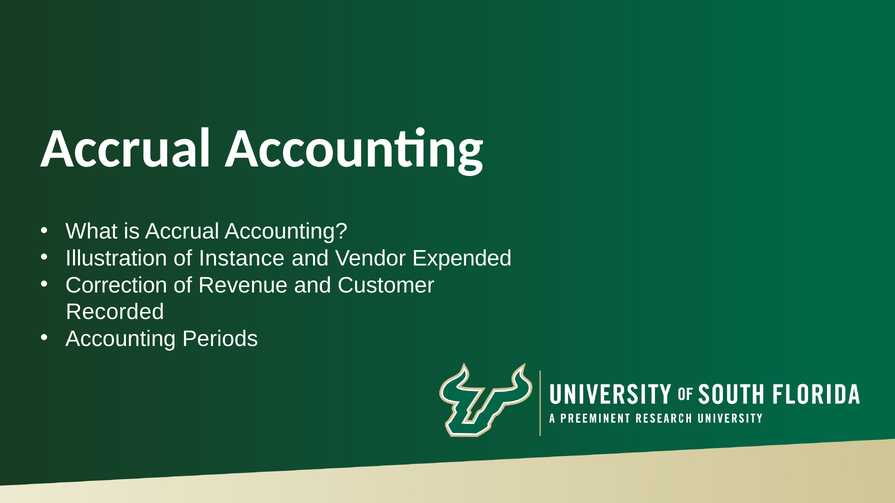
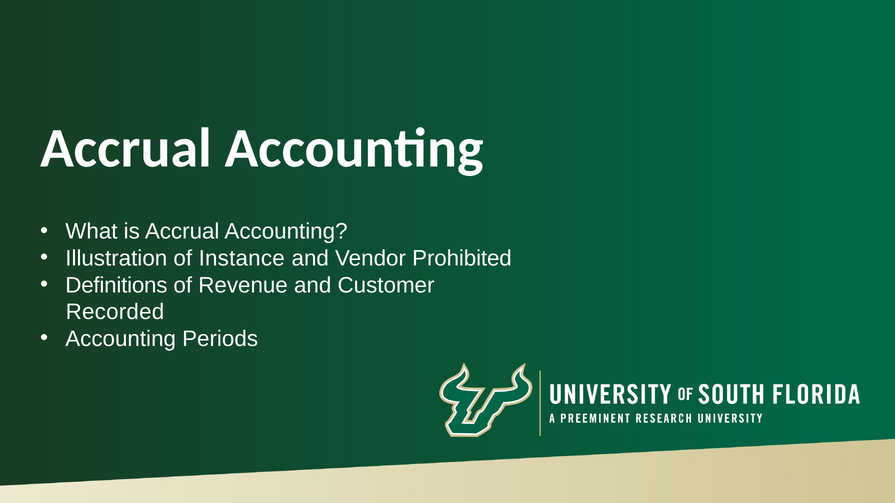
Expended: Expended -> Prohibited
Correction: Correction -> Definitions
